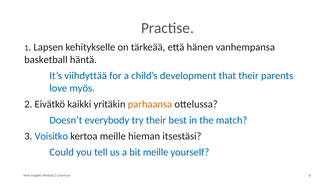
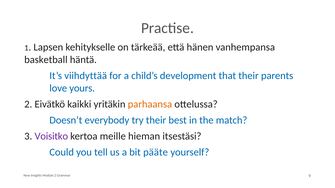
myös: myös -> yours
Voisitko colour: blue -> purple
bit meille: meille -> pääte
